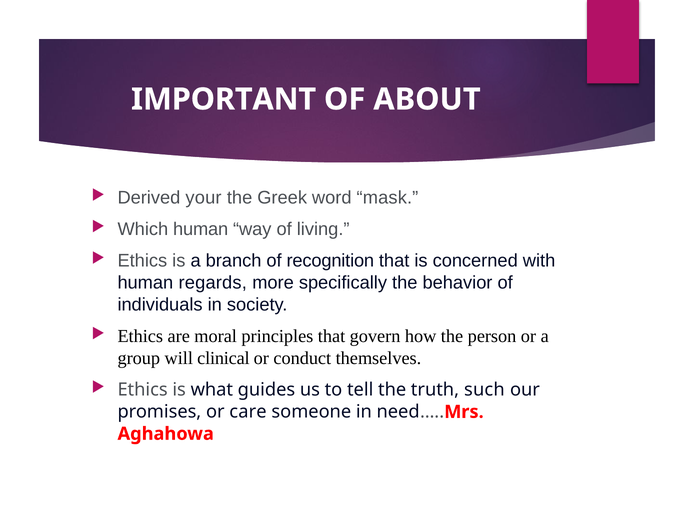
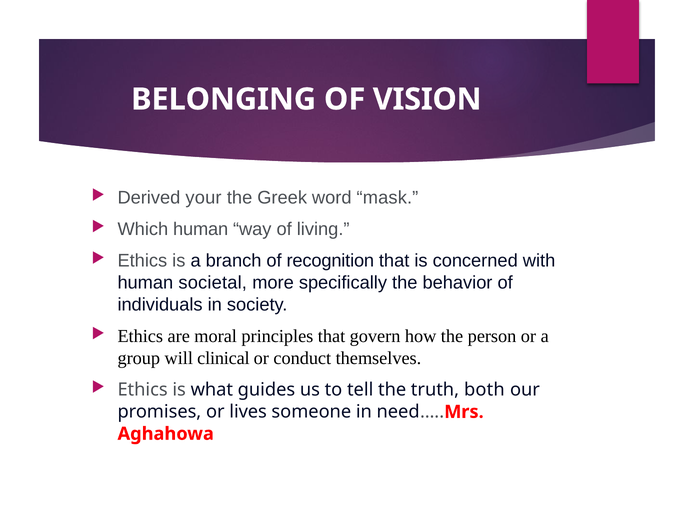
IMPORTANT: IMPORTANT -> BELONGING
ABOUT: ABOUT -> VISION
regards: regards -> societal
such: such -> both
care: care -> lives
